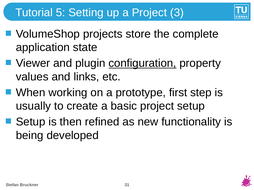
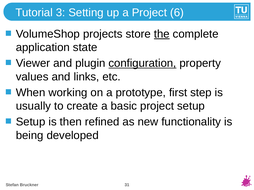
5: 5 -> 3
3: 3 -> 6
the underline: none -> present
